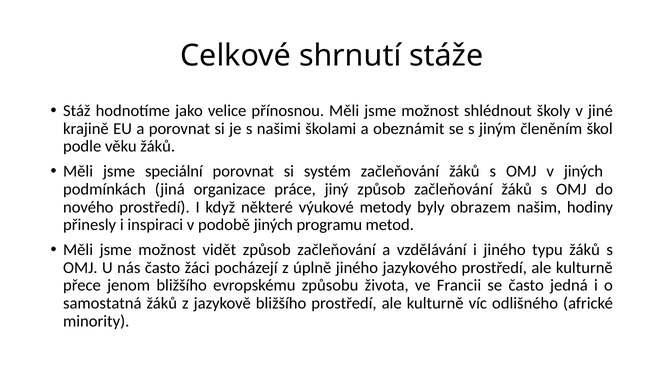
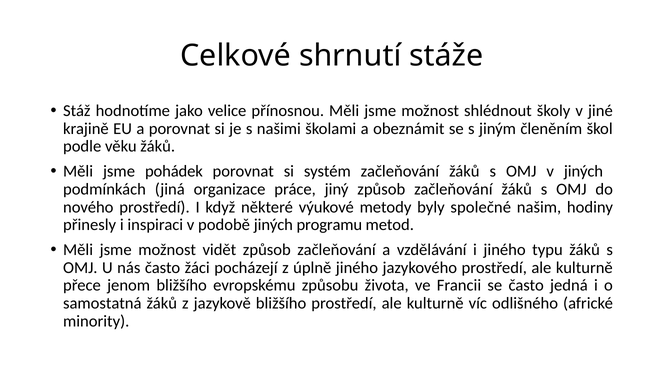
speciální: speciální -> pohádek
obrazem: obrazem -> společné
